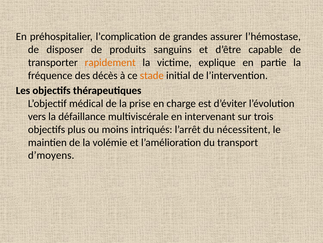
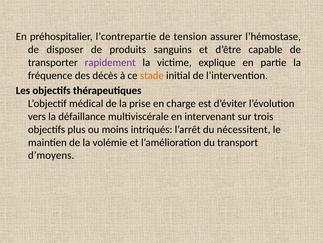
l’complication: l’complication -> l’contrepartie
grandes: grandes -> tension
rapidement colour: orange -> purple
